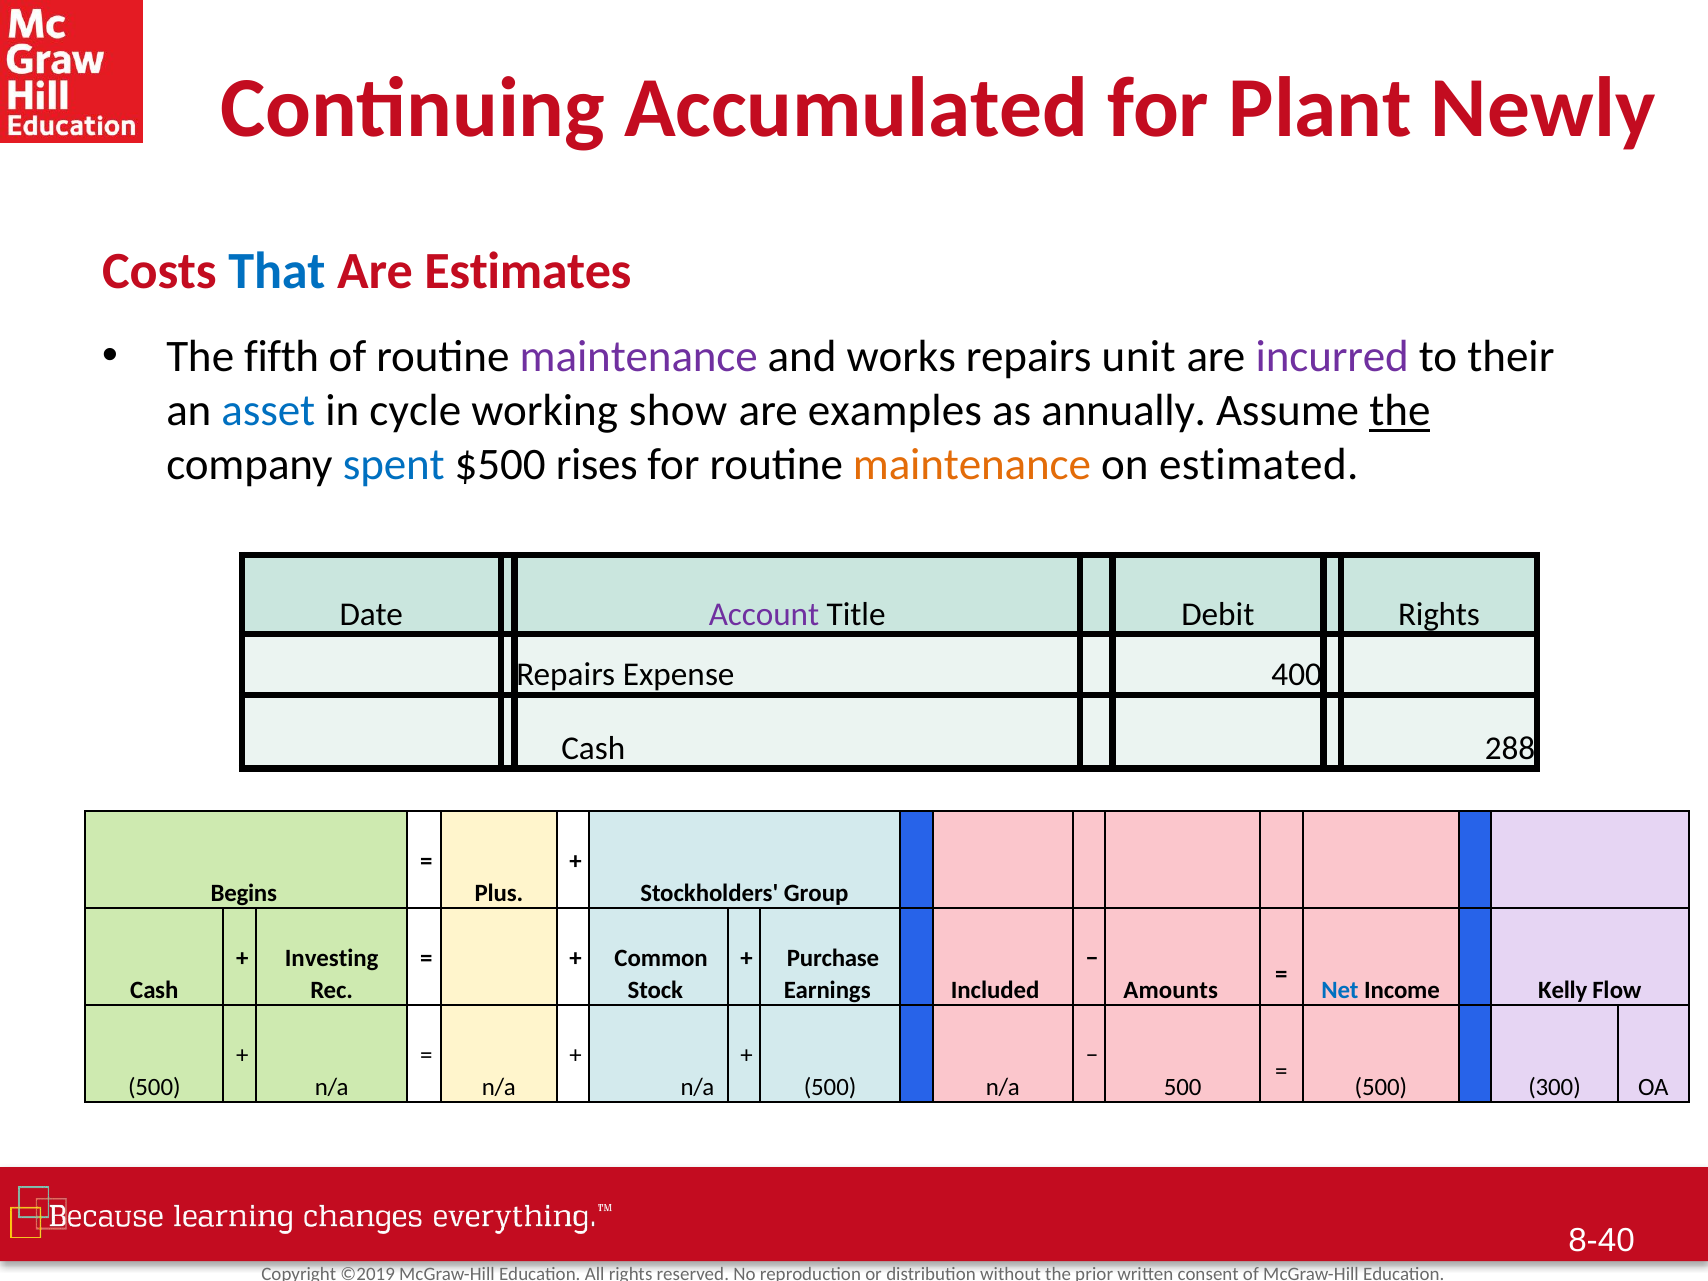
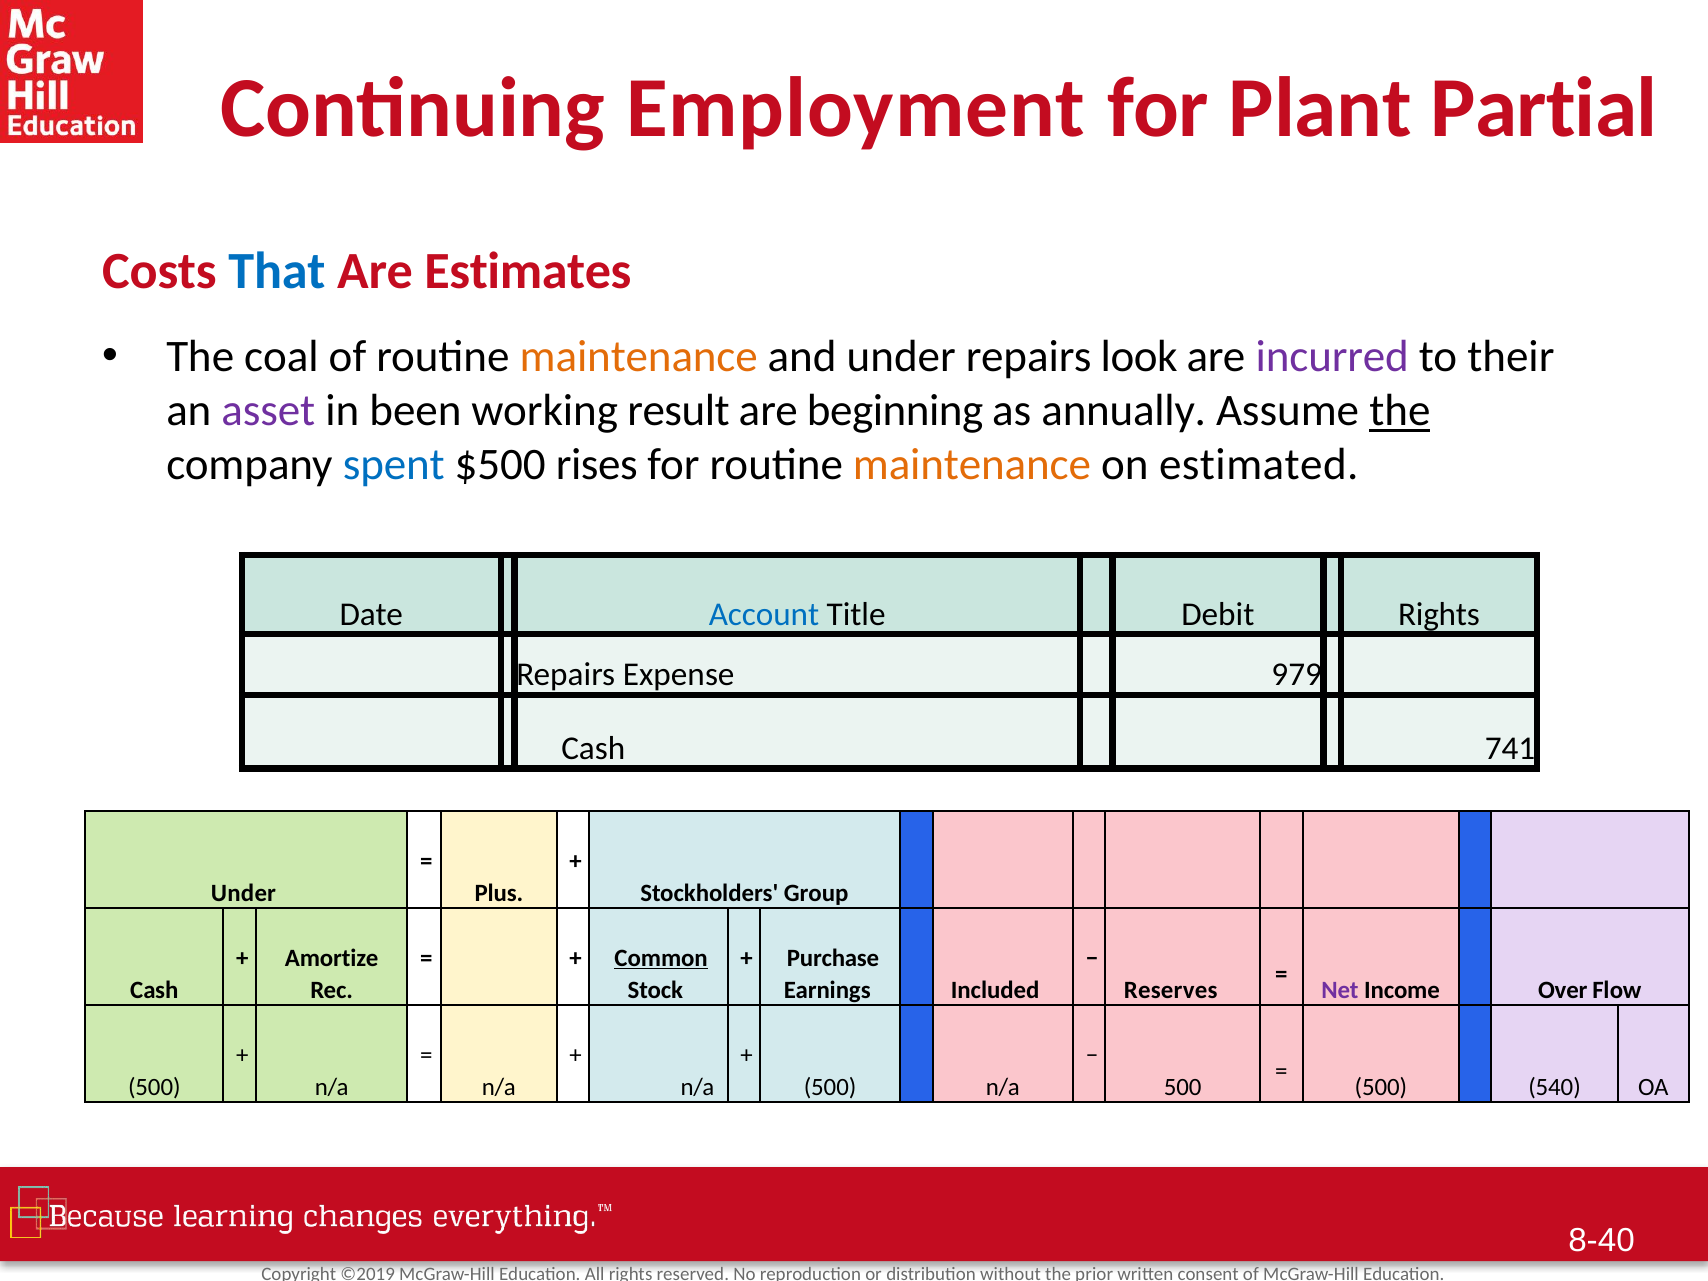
Accumulated: Accumulated -> Employment
Newly: Newly -> Partial
fifth: fifth -> coal
maintenance at (639, 357) colour: purple -> orange
and works: works -> under
unit: unit -> look
asset colour: blue -> purple
cycle: cycle -> been
show: show -> result
examples: examples -> beginning
Account colour: purple -> blue
400: 400 -> 979
288: 288 -> 741
Begins at (244, 893): Begins -> Under
Investing: Investing -> Amortize
Common underline: none -> present
Amounts: Amounts -> Reserves
Net colour: blue -> purple
Kelly: Kelly -> Over
300: 300 -> 540
